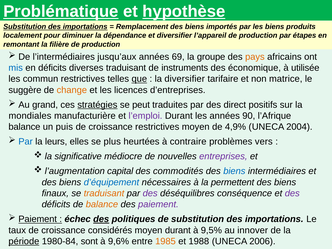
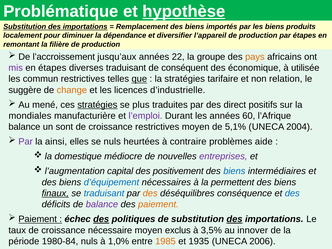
Problématique underline: present -> none
l’intermédiaires: l’intermédiaires -> l’accroissement
69: 69 -> 22
mis colour: blue -> purple
en déficits: déficits -> étapes
instruments: instruments -> conséquent
la diversifier: diversifier -> stratégies
matrice: matrice -> relation
d’entreprises: d’entreprises -> d’industrielle
grand: grand -> mené
peut: peut -> plus
90: 90 -> 60
puis: puis -> sont
4,9%: 4,9% -> 5,1%
Par at (26, 142) colour: blue -> purple
leurs: leurs -> ainsi
se plus: plus -> nuls
vers: vers -> aide
significative: significative -> domestique
commodités: commodités -> positivement
finaux underline: none -> present
traduisant at (104, 193) colour: orange -> blue
des at (150, 193) colour: purple -> orange
des at (292, 193) colour: purple -> blue
balance at (102, 204) colour: orange -> purple
paiement at (158, 204) colour: purple -> orange
des at (235, 219) underline: none -> present
considérés: considérés -> nécessaire
moyen durant: durant -> exclus
9,5%: 9,5% -> 3,5%
période underline: present -> none
1980-84 sont: sont -> nuls
9,6%: 9,6% -> 1,0%
1988: 1988 -> 1935
